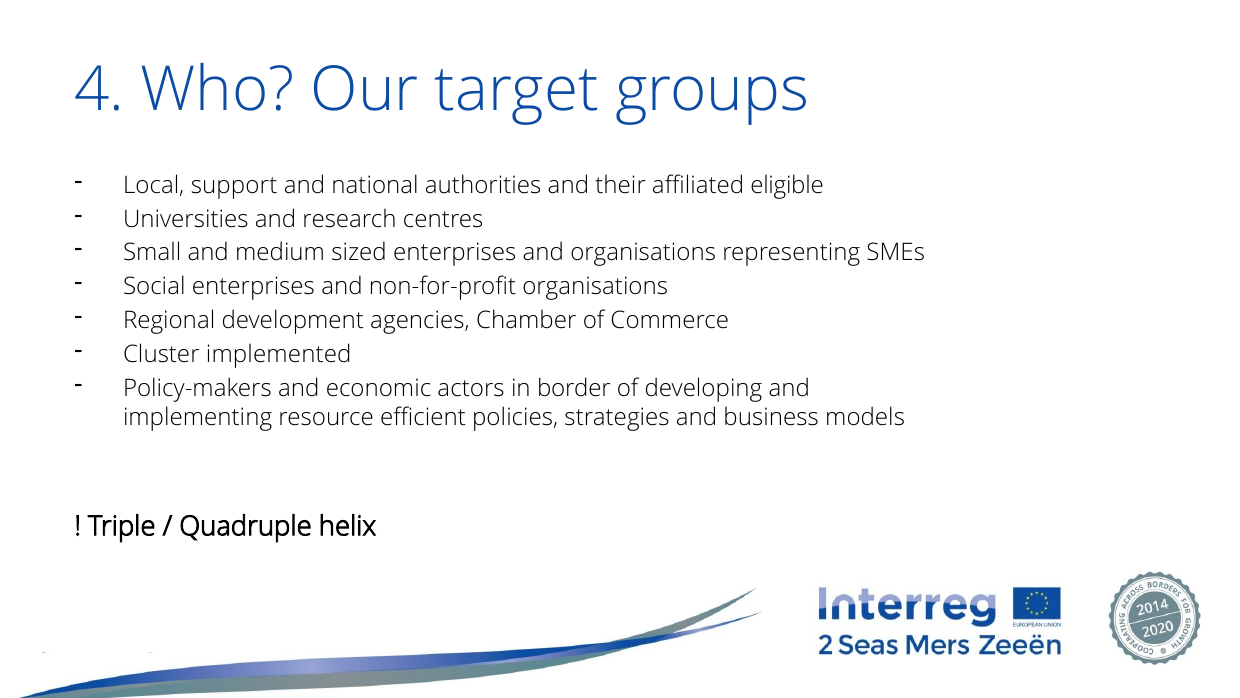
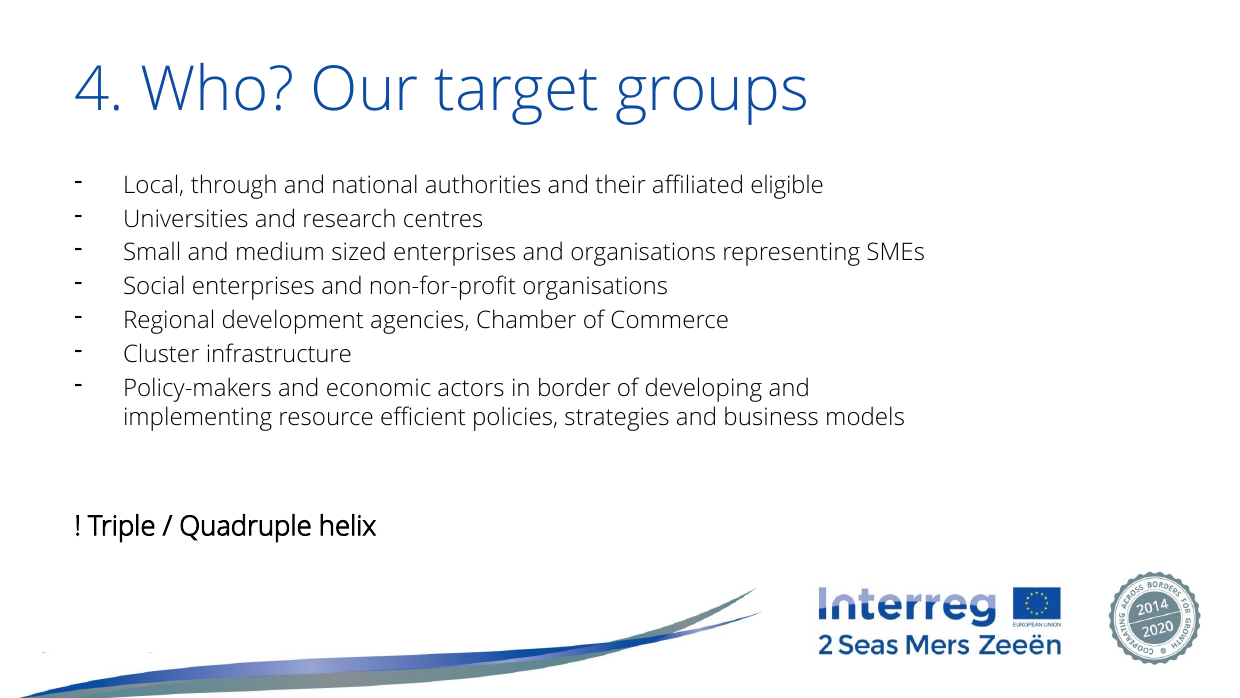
support: support -> through
implemented: implemented -> infrastructure
